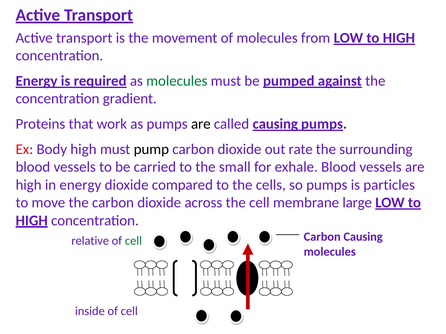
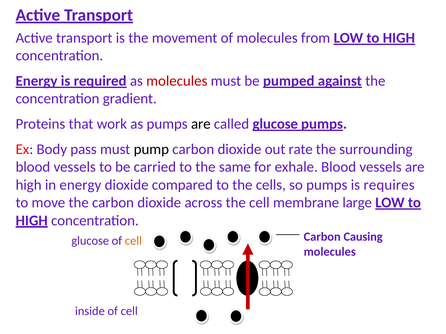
molecules at (177, 81) colour: green -> red
called causing: causing -> glucose
Body high: high -> pass
small: small -> same
particles: particles -> requires
relative at (90, 241): relative -> glucose
cell at (133, 241) colour: green -> orange
